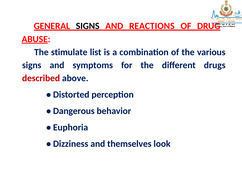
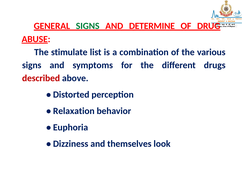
SIGNS at (88, 26) colour: black -> green
REACTIONS: REACTIONS -> DETERMINE
Dangerous: Dangerous -> Relaxation
